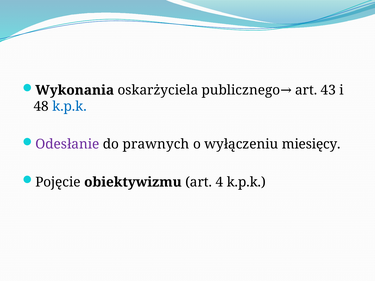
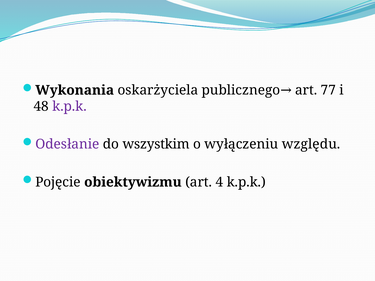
43: 43 -> 77
k.p.k at (70, 107) colour: blue -> purple
prawnych: prawnych -> wszystkim
miesięcy: miesięcy -> względu
